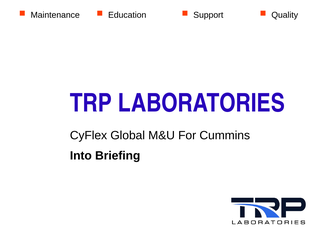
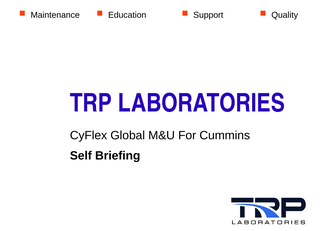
Into: Into -> Self
